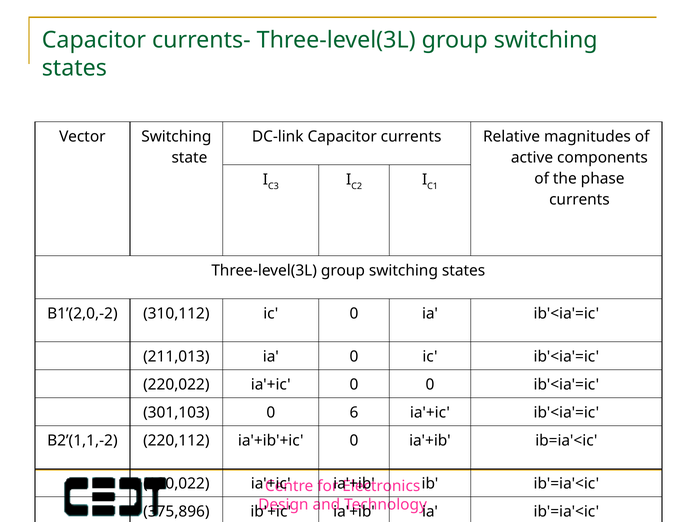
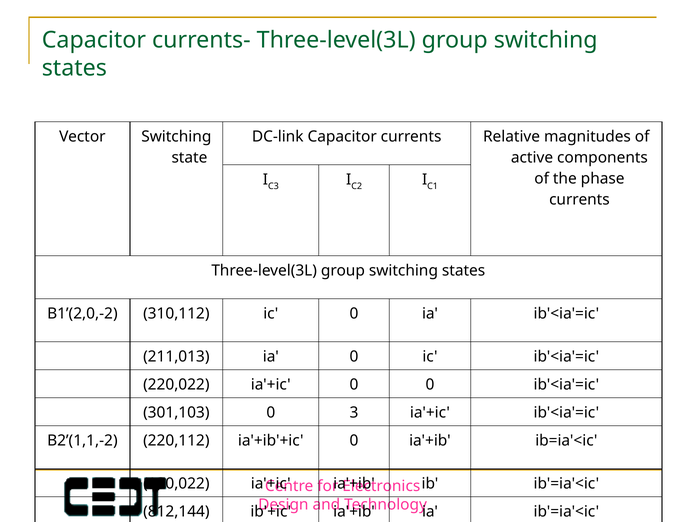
6: 6 -> 3
375,896: 375,896 -> 812,144
